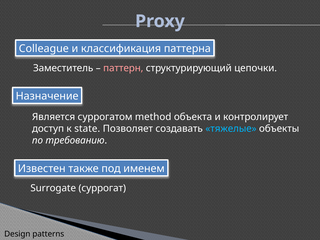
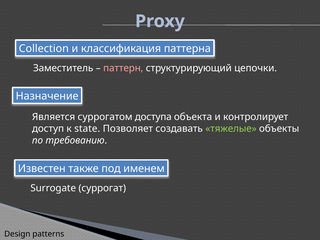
Colleague: Colleague -> Collection
method: method -> доступа
тяжелые colour: light blue -> light green
